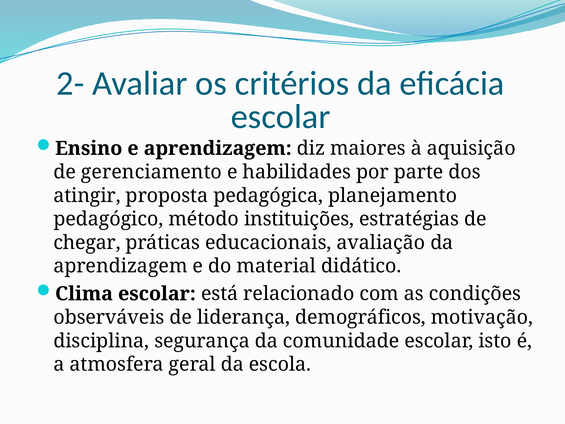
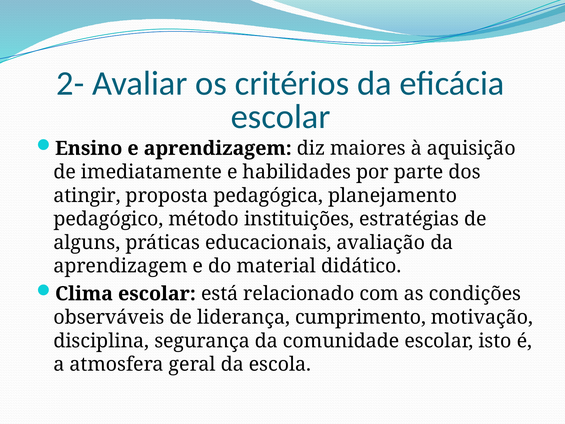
gerenciamento: gerenciamento -> imediatamente
chegar: chegar -> alguns
demográficos: demográficos -> cumprimento
